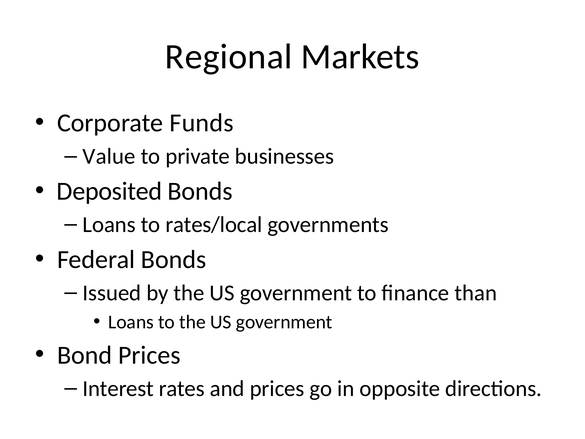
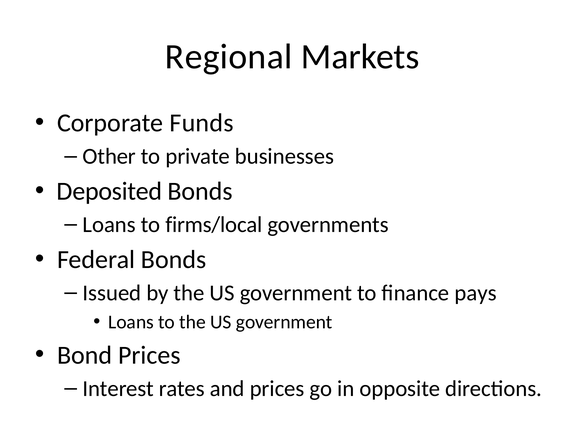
Value: Value -> Other
rates/local: rates/local -> firms/local
than: than -> pays
